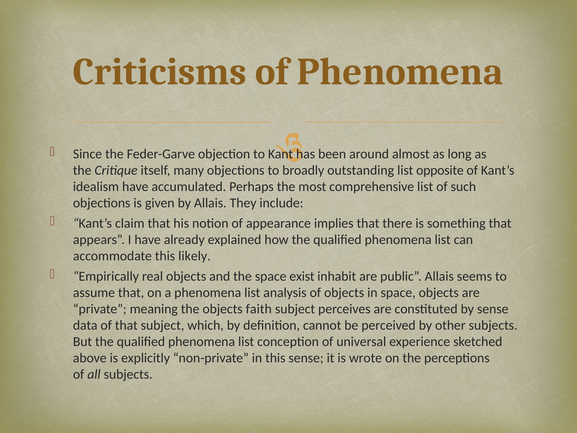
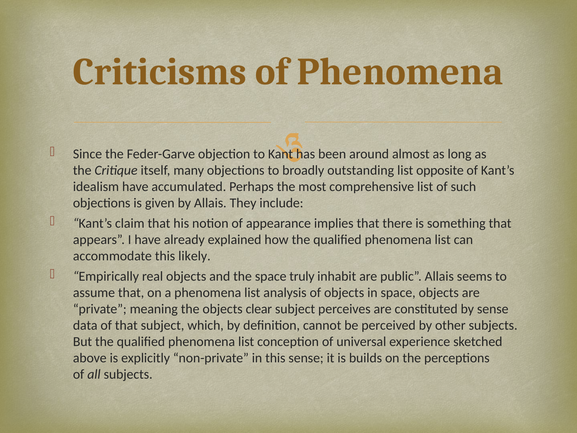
exist: exist -> truly
faith: faith -> clear
wrote: wrote -> builds
